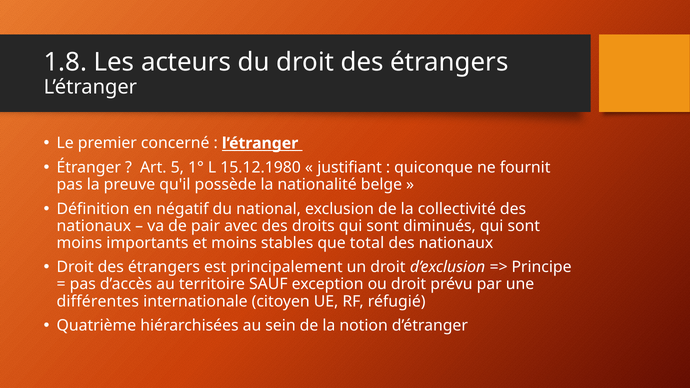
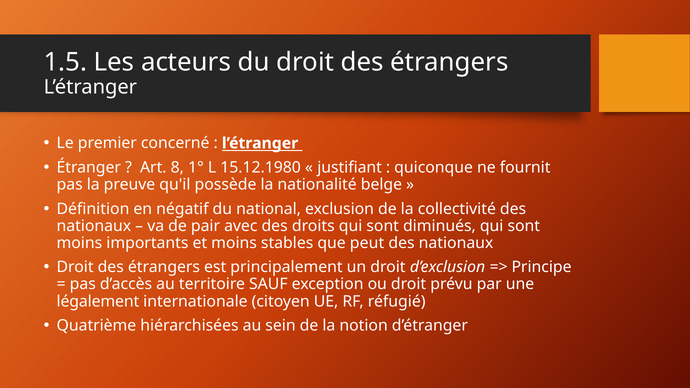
1.8: 1.8 -> 1.5
5: 5 -> 8
total: total -> peut
différentes: différentes -> légalement
